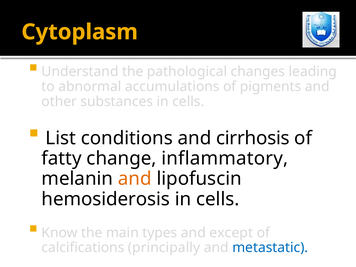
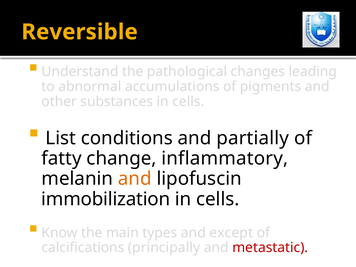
Cytoplasm: Cytoplasm -> Reversible
cirrhosis: cirrhosis -> partially
hemosiderosis: hemosiderosis -> immobilization
metastatic colour: blue -> red
